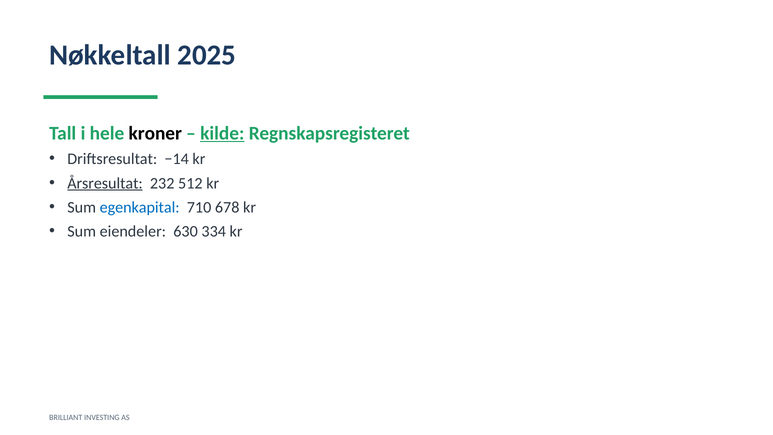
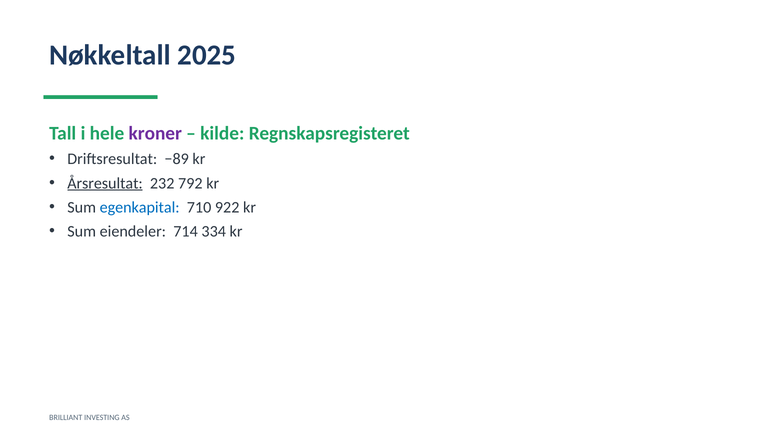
kroner colour: black -> purple
kilde underline: present -> none
−14: −14 -> −89
512: 512 -> 792
678: 678 -> 922
630: 630 -> 714
